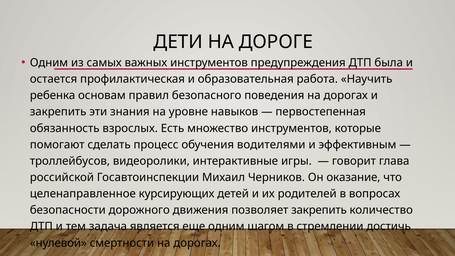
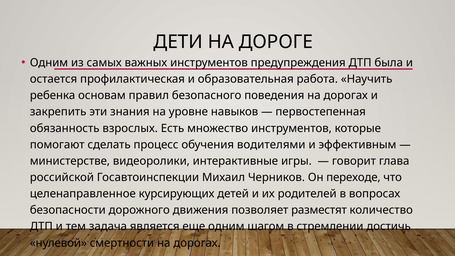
троллейбусов: троллейбусов -> министерстве
оказание: оказание -> переходе
позволяет закрепить: закрепить -> разместят
